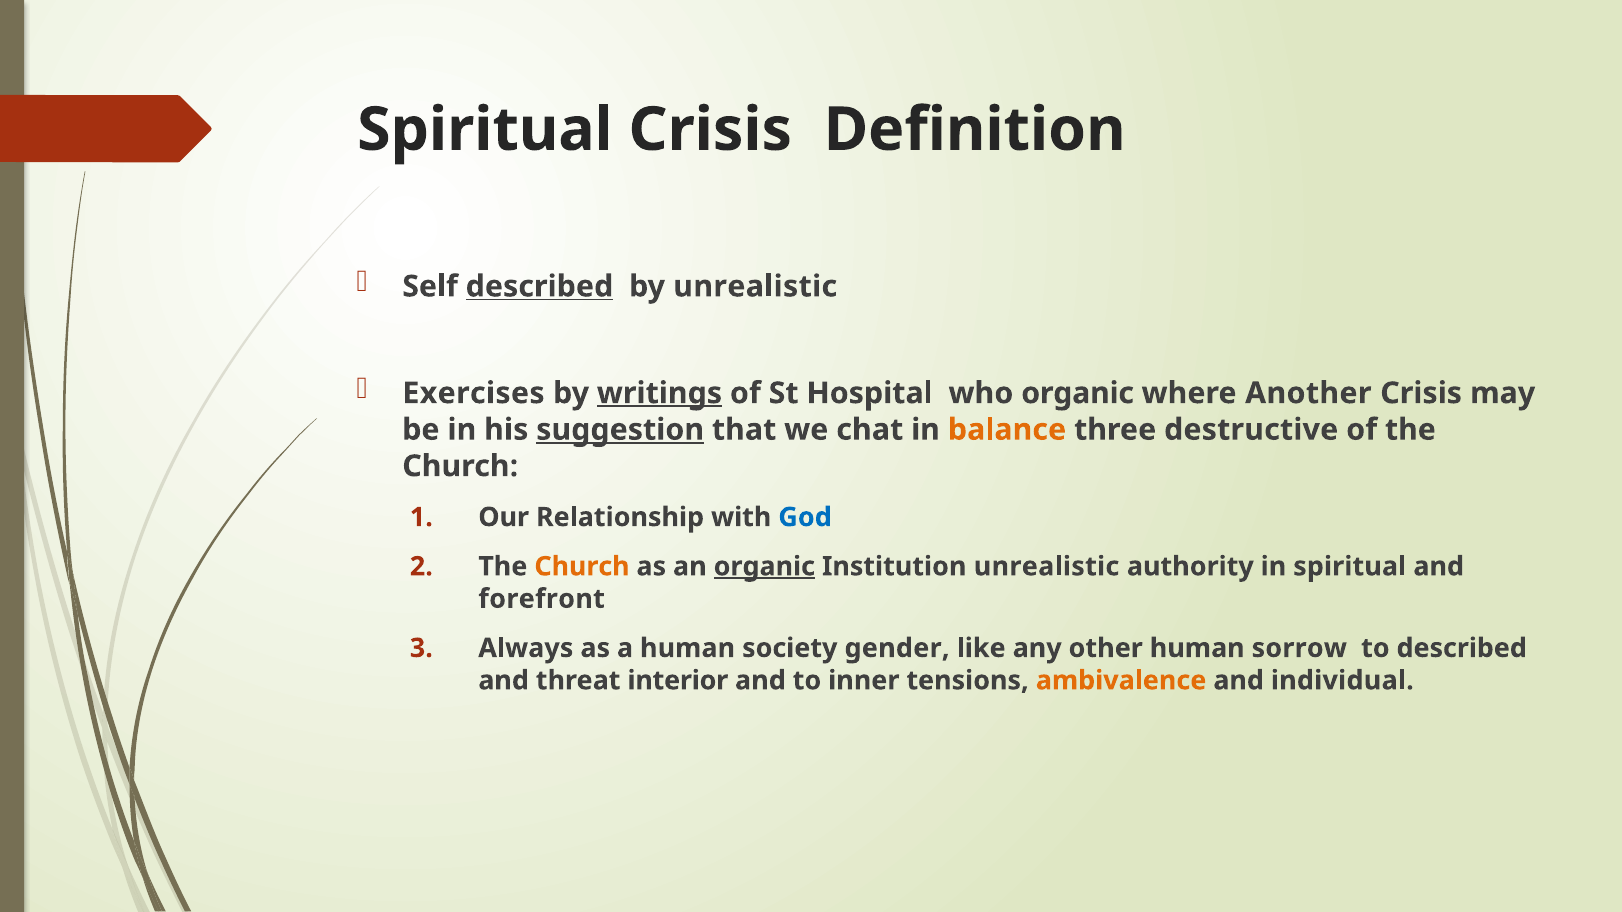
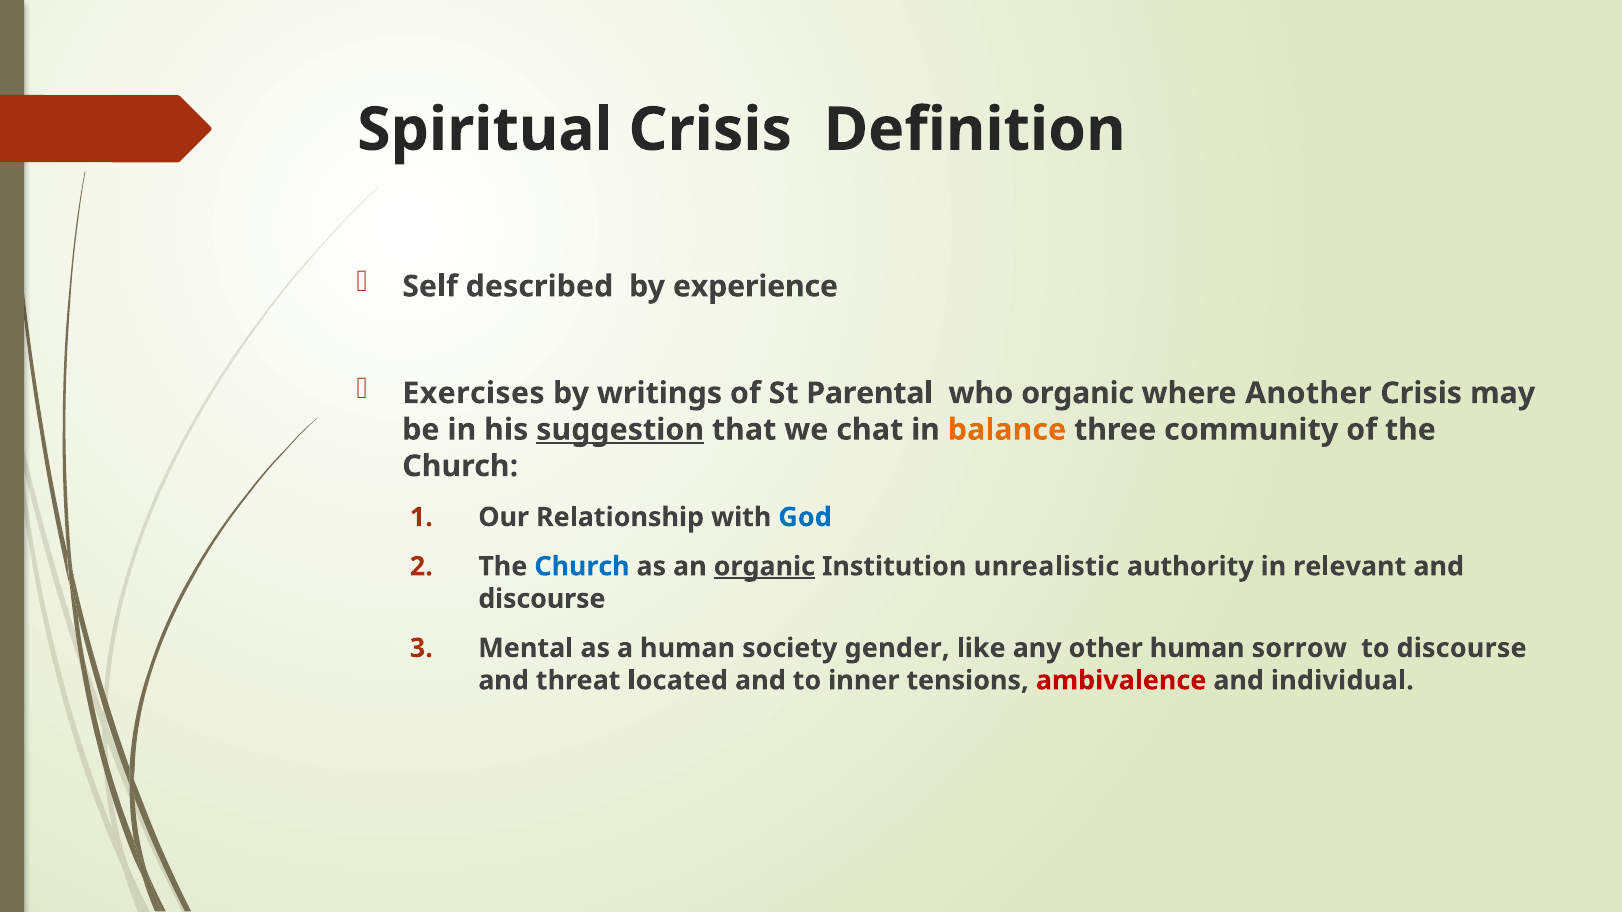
described at (539, 287) underline: present -> none
by unrealistic: unrealistic -> experience
writings underline: present -> none
Hospital: Hospital -> Parental
destructive: destructive -> community
Church at (582, 567) colour: orange -> blue
in spiritual: spiritual -> relevant
forefront at (542, 599): forefront -> discourse
Always: Always -> Mental
to described: described -> discourse
interior: interior -> located
ambivalence colour: orange -> red
